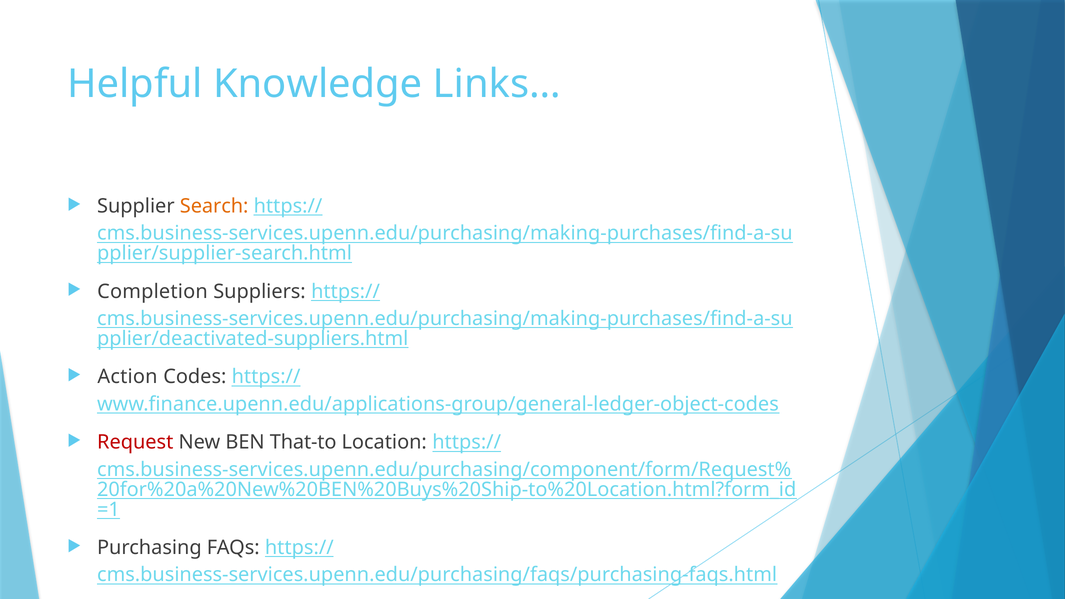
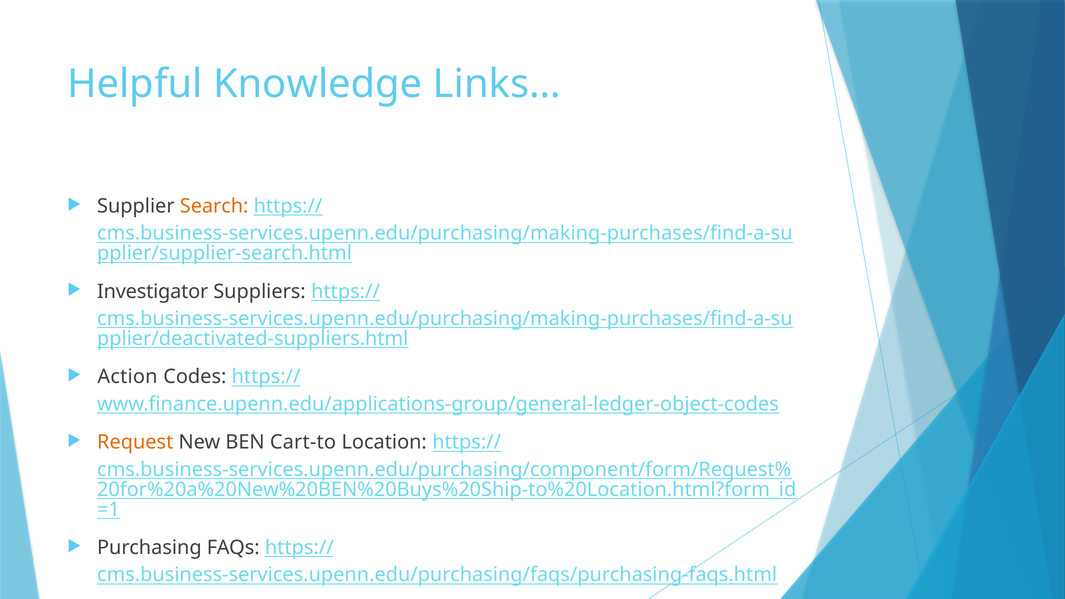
Completion: Completion -> Investigator
Request colour: red -> orange
That-to: That-to -> Cart-to
